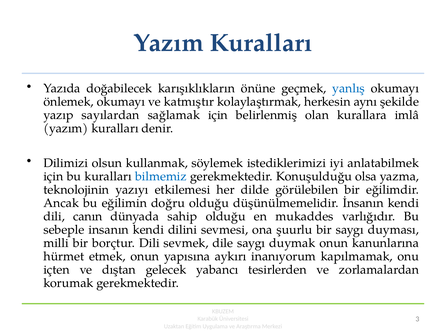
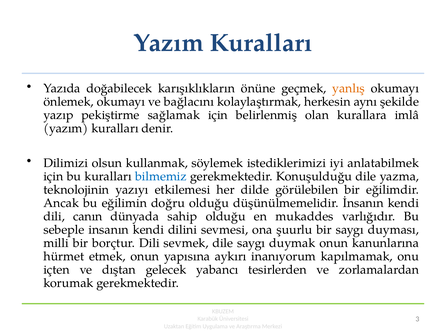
yanlış colour: blue -> orange
katmıştır: katmıştır -> bağlacını
sayılardan: sayılardan -> pekiştirme
Konuşulduğu olsa: olsa -> dile
